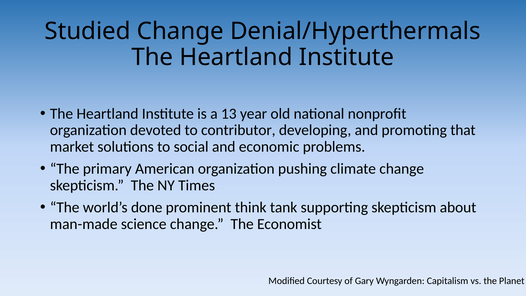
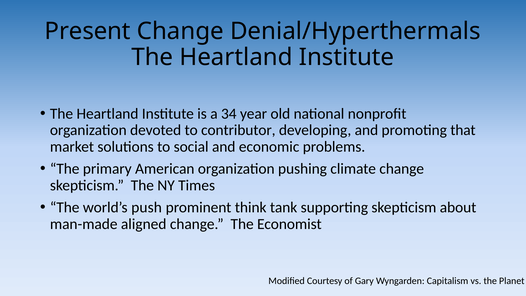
Studied: Studied -> Present
13: 13 -> 34
done: done -> push
science: science -> aligned
